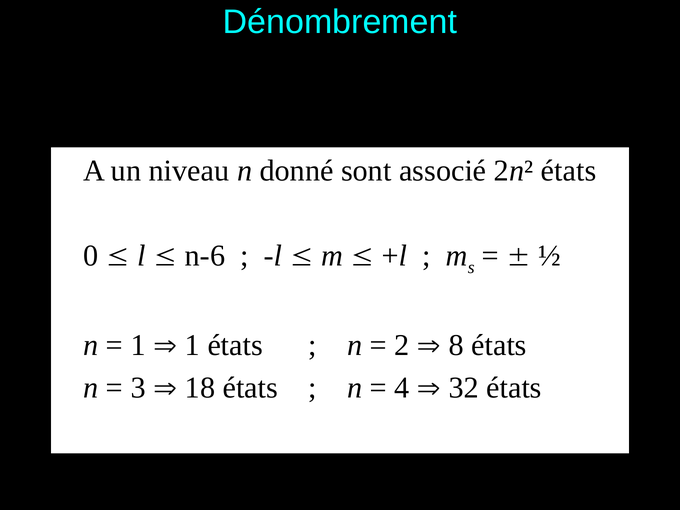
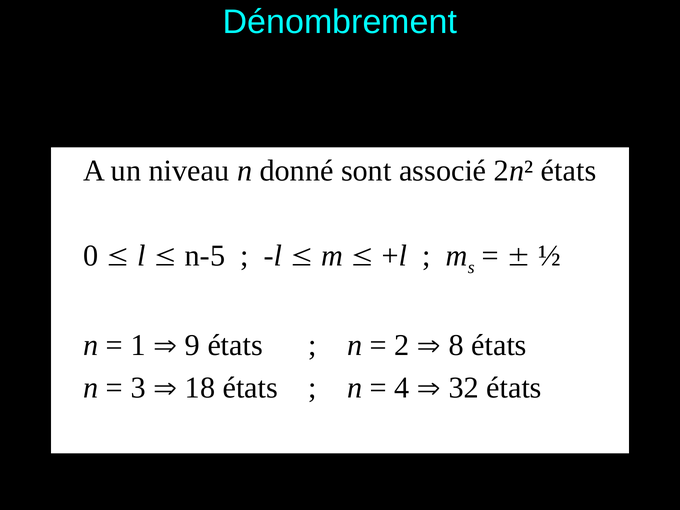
n-6: n-6 -> n-5
1 at (192, 345): 1 -> 9
